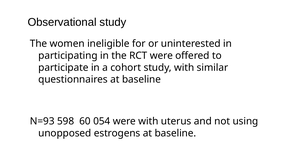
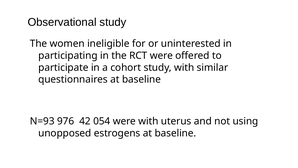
598: 598 -> 976
60: 60 -> 42
